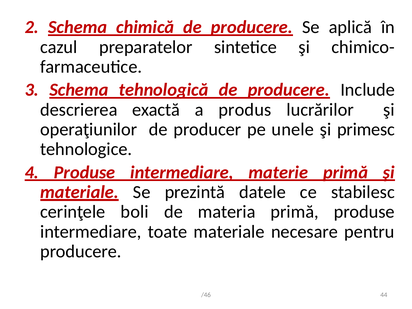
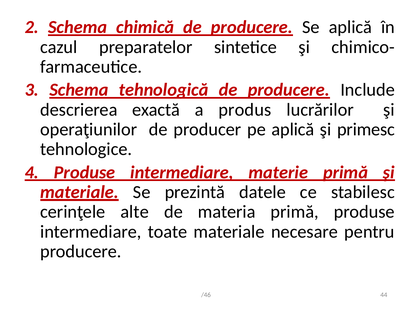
pe unele: unele -> aplică
boli: boli -> alte
